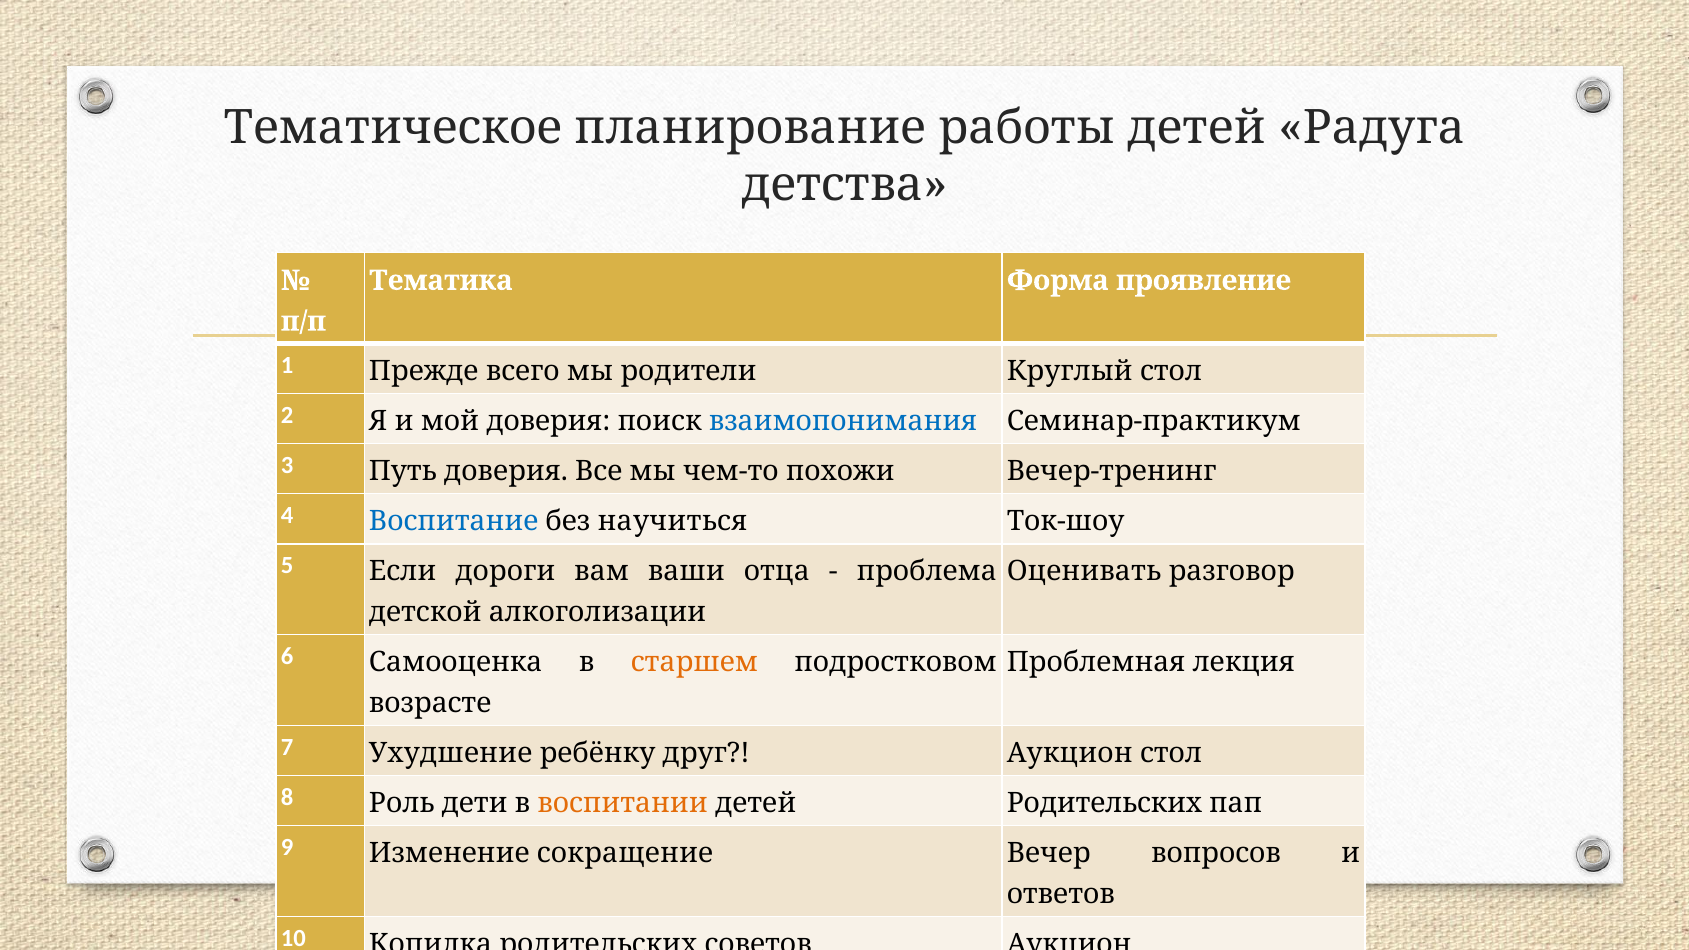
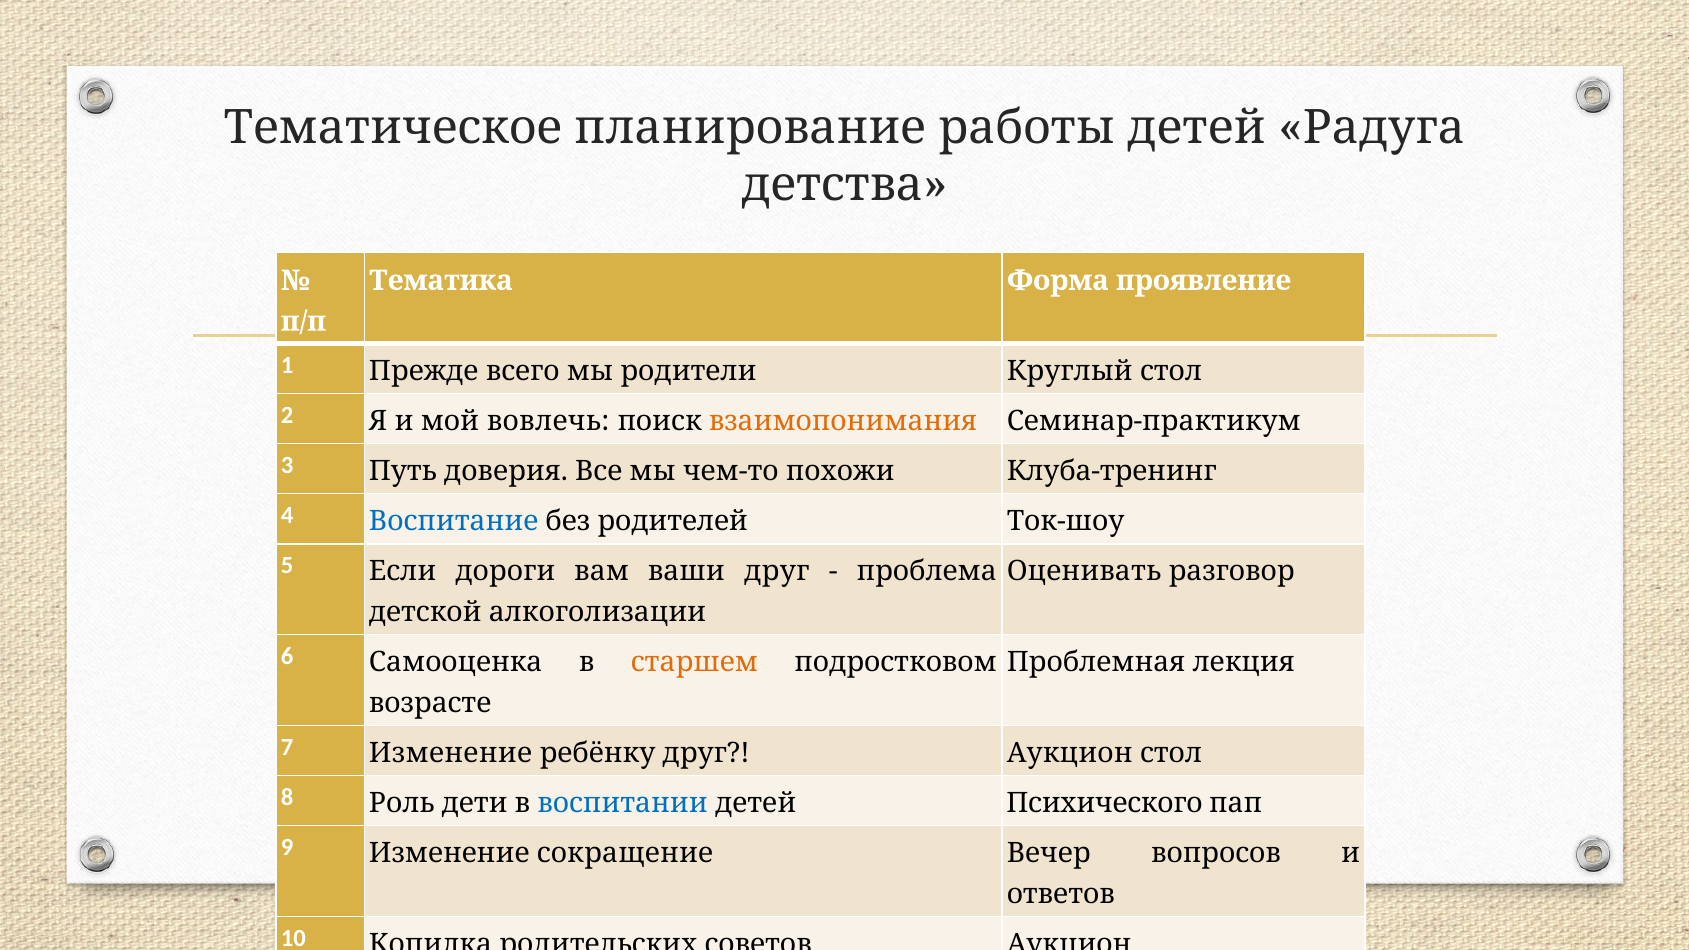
мой доверия: доверия -> вовлечь
взаимопонимания colour: blue -> orange
Вечер-тренинг: Вечер-тренинг -> Клуба-тренинг
научиться: научиться -> родителей
ваши отца: отца -> друг
7 Ухудшение: Ухудшение -> Изменение
воспитании colour: orange -> blue
детей Родительских: Родительских -> Психического
